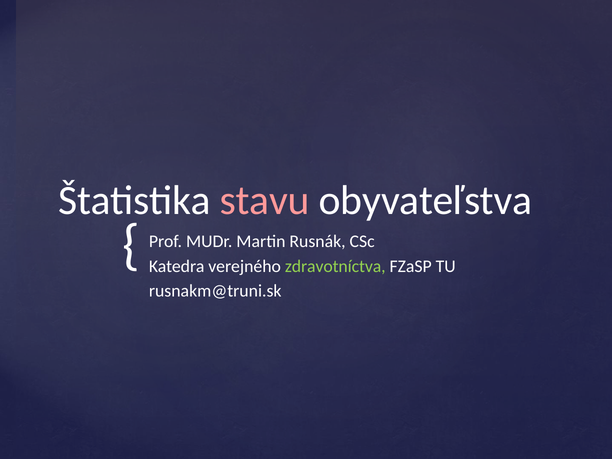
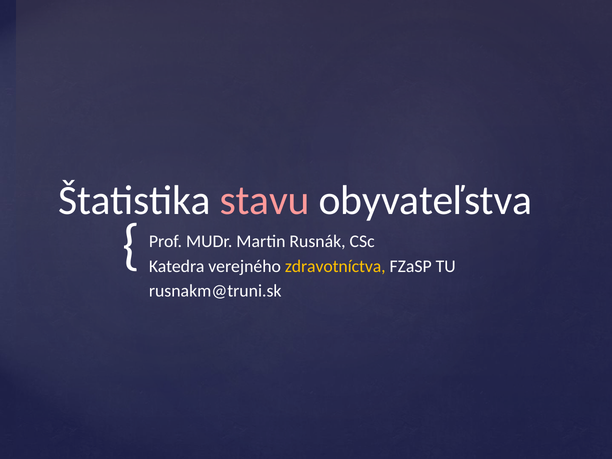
zdravotníctva colour: light green -> yellow
